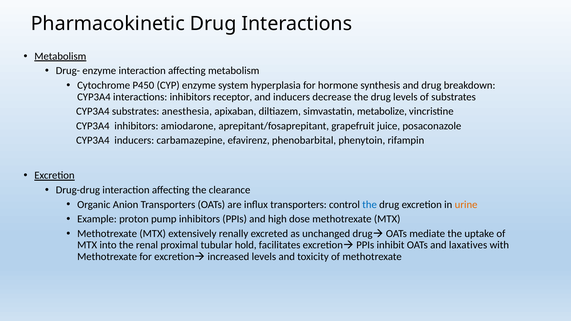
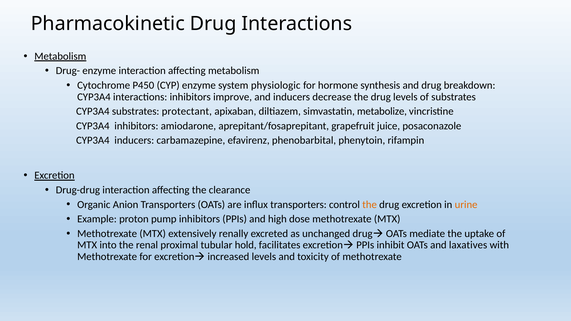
hyperplasia: hyperplasia -> physiologic
receptor: receptor -> improve
anesthesia: anesthesia -> protectant
the at (370, 205) colour: blue -> orange
